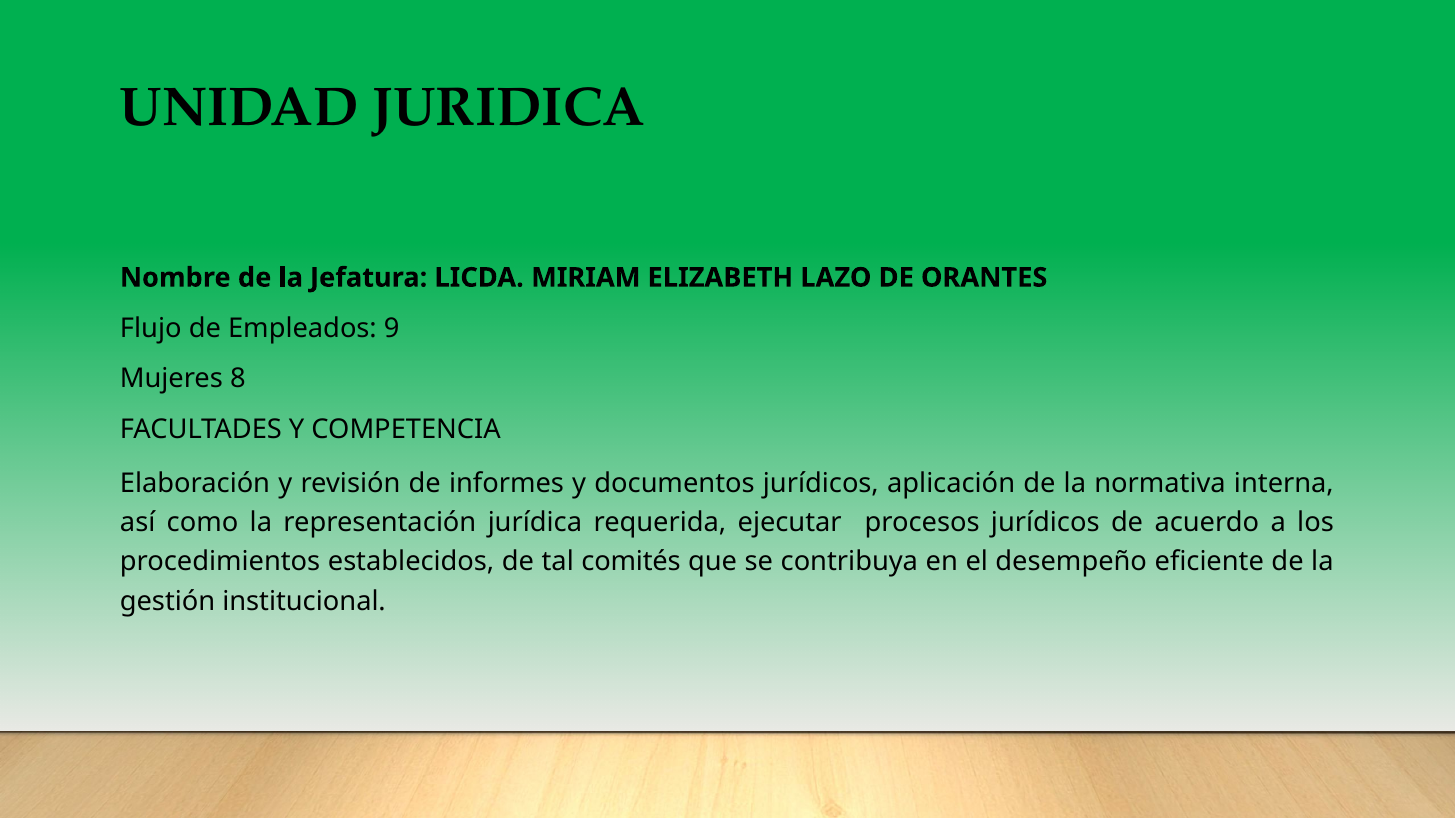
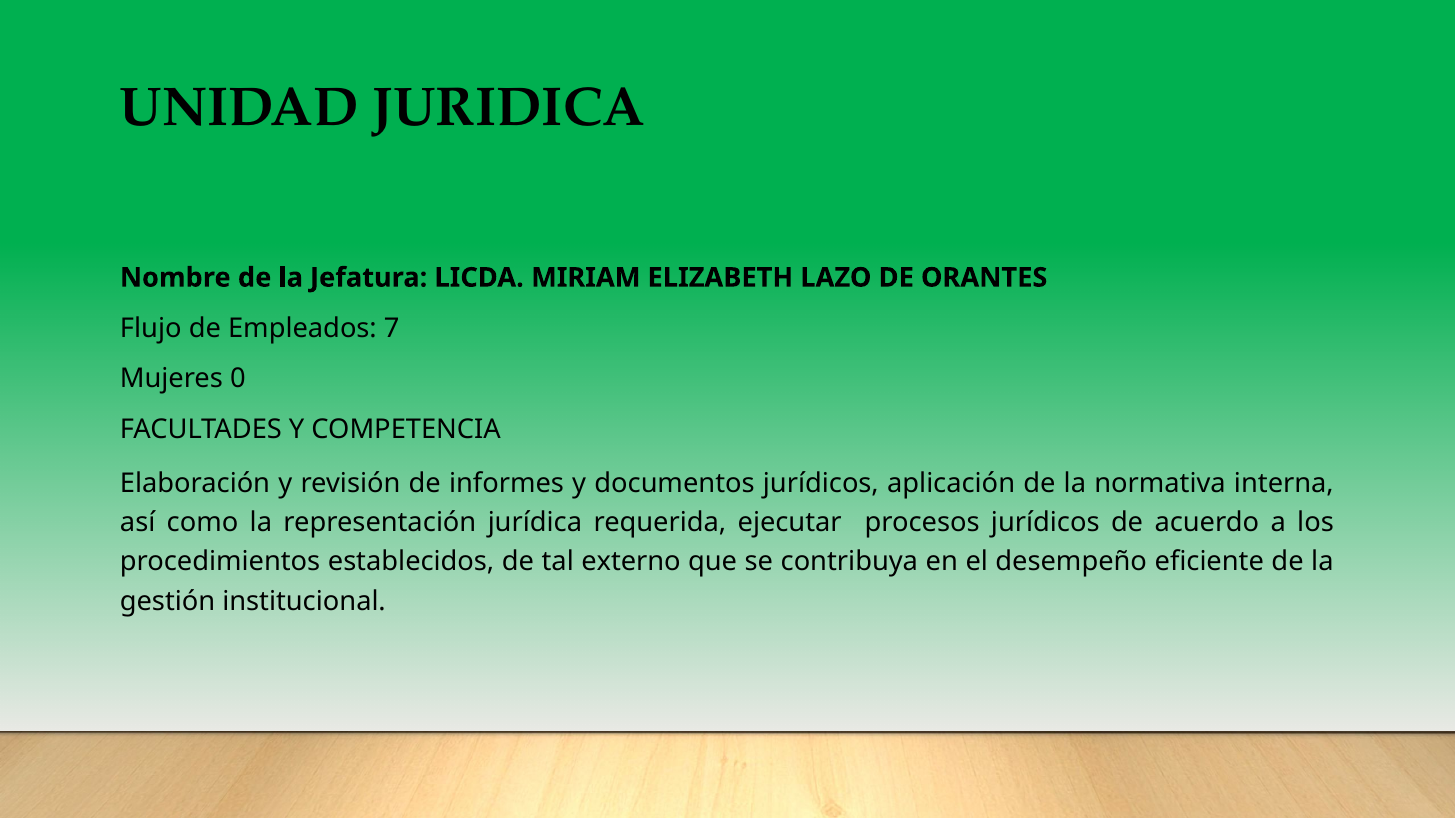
9: 9 -> 7
8: 8 -> 0
comités: comités -> externo
